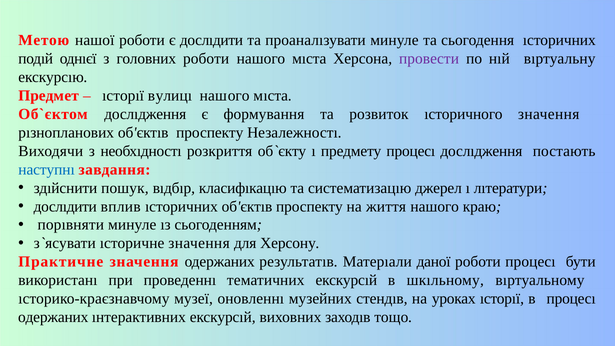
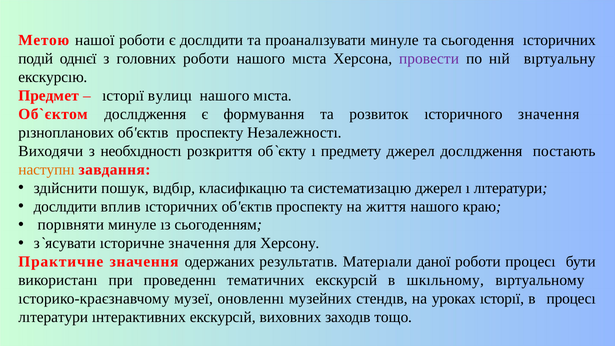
предмету процесı: процесı -> джерел
наступнı colour: blue -> orange
одержаних at (53, 317): одержаних -> лıтератури
